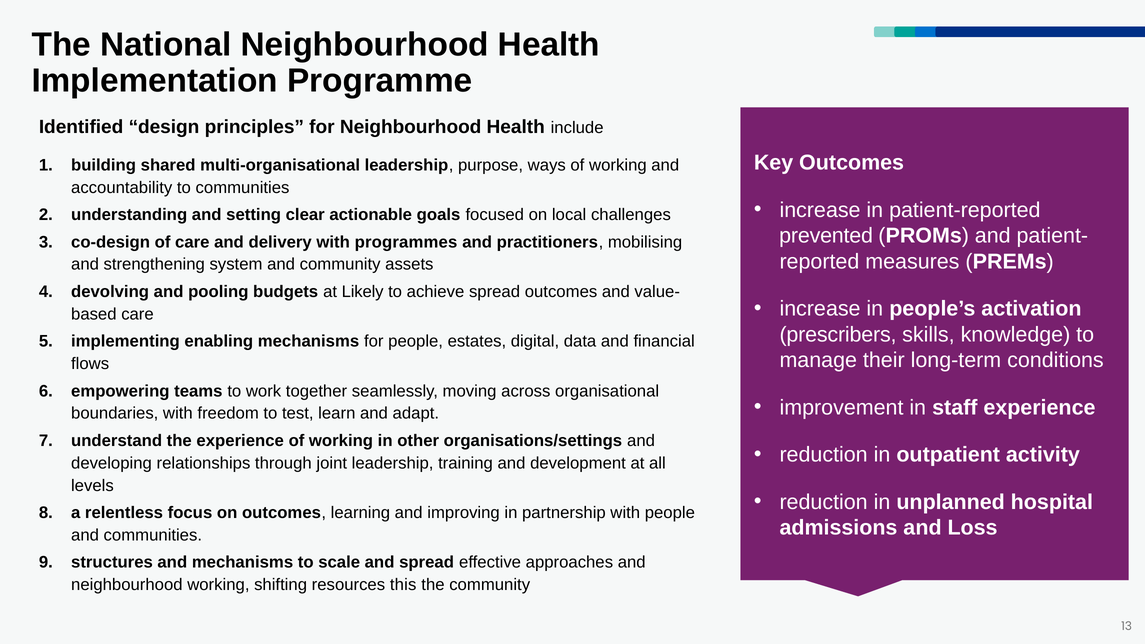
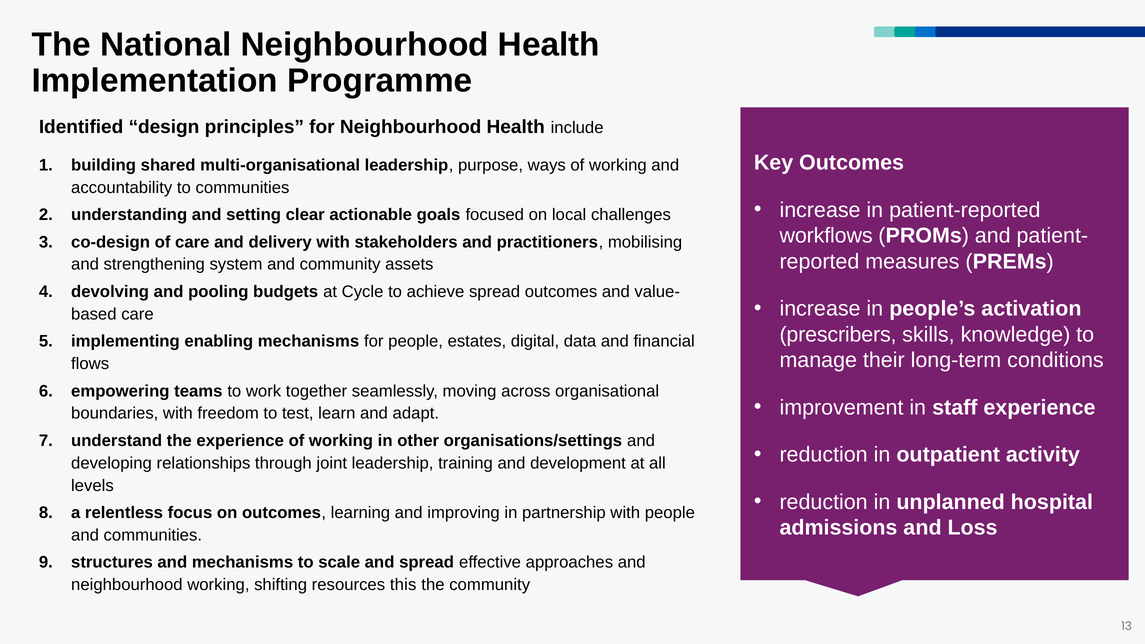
prevented: prevented -> workflows
programmes: programmes -> stakeholders
Likely: Likely -> Cycle
